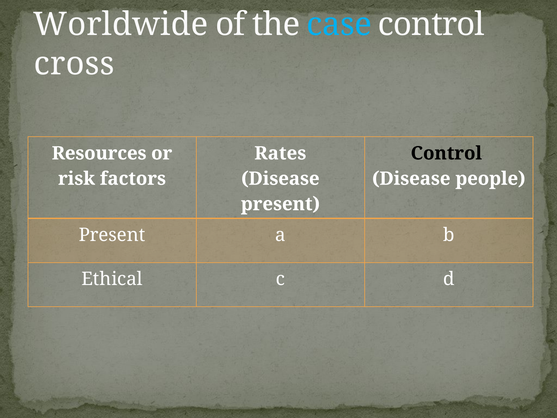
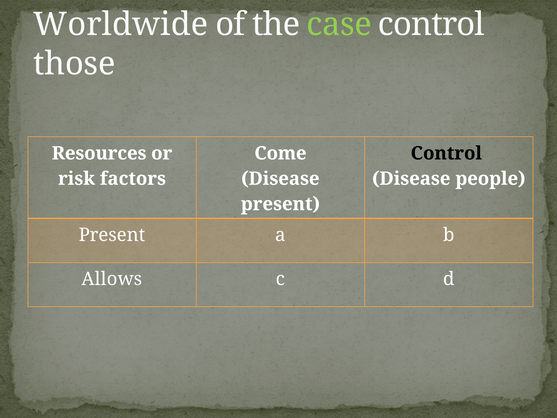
case colour: light blue -> light green
cross: cross -> those
Rates: Rates -> Come
Ethical: Ethical -> Allows
